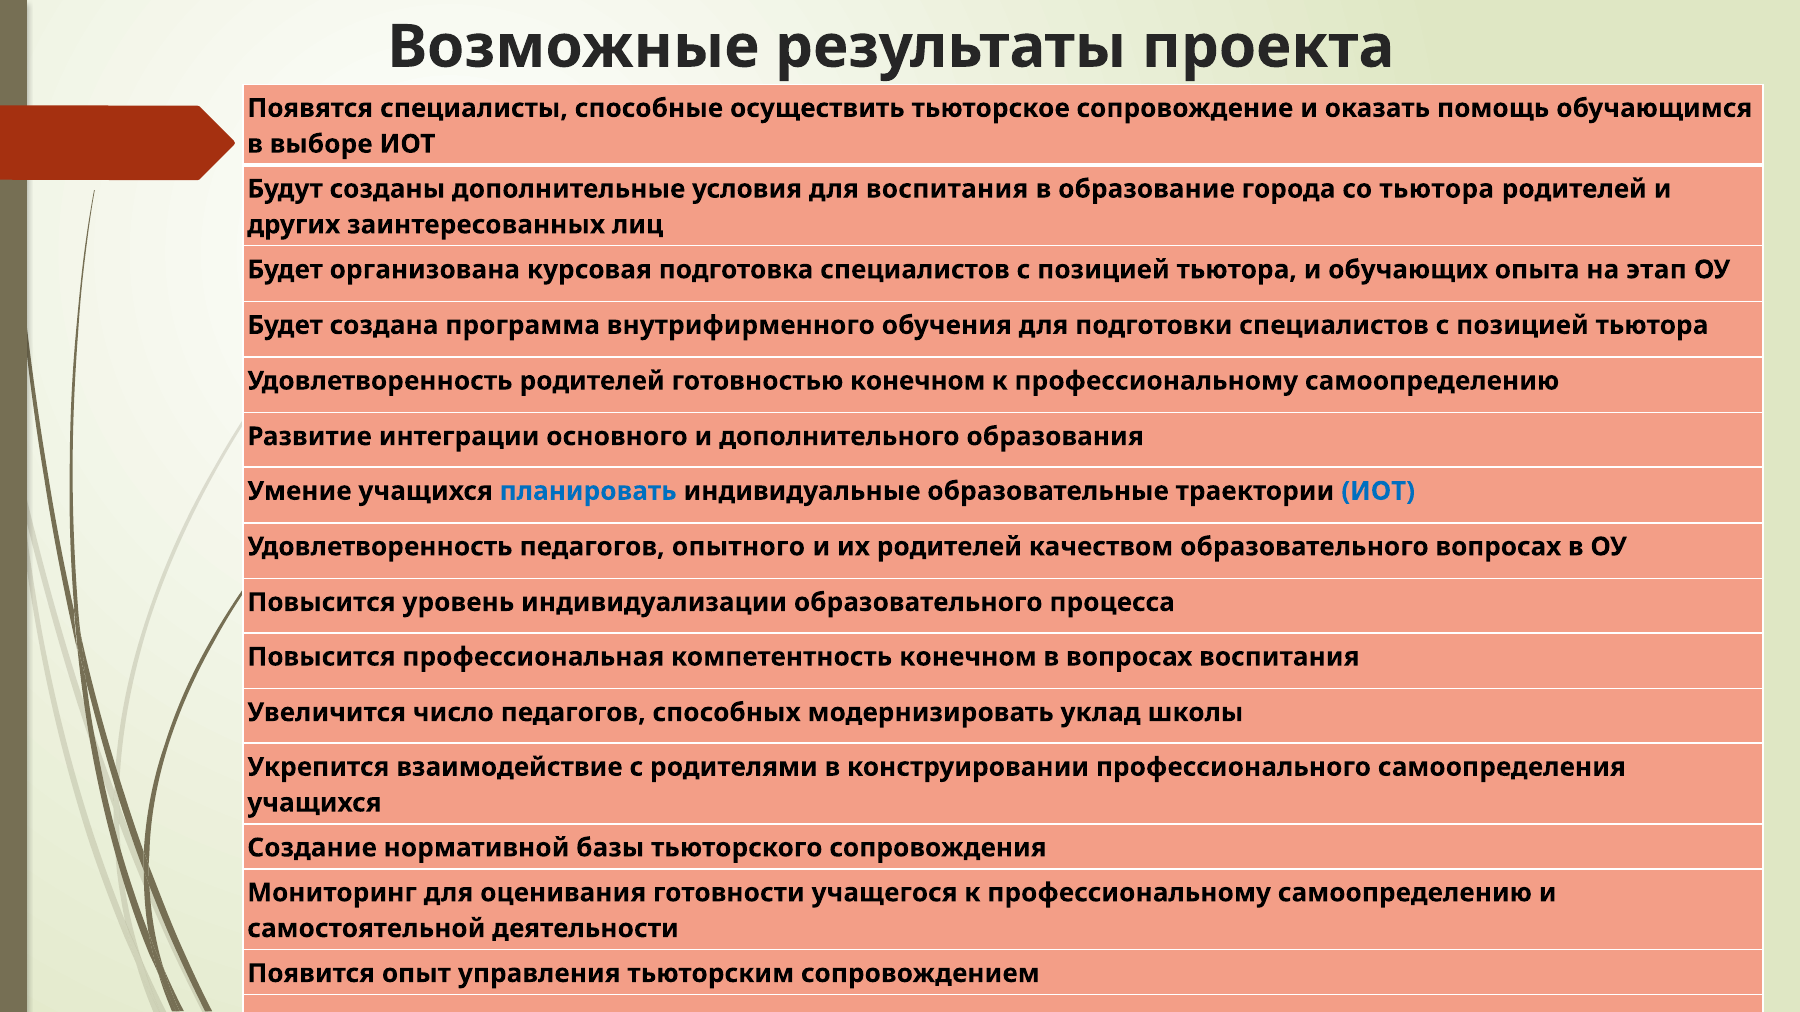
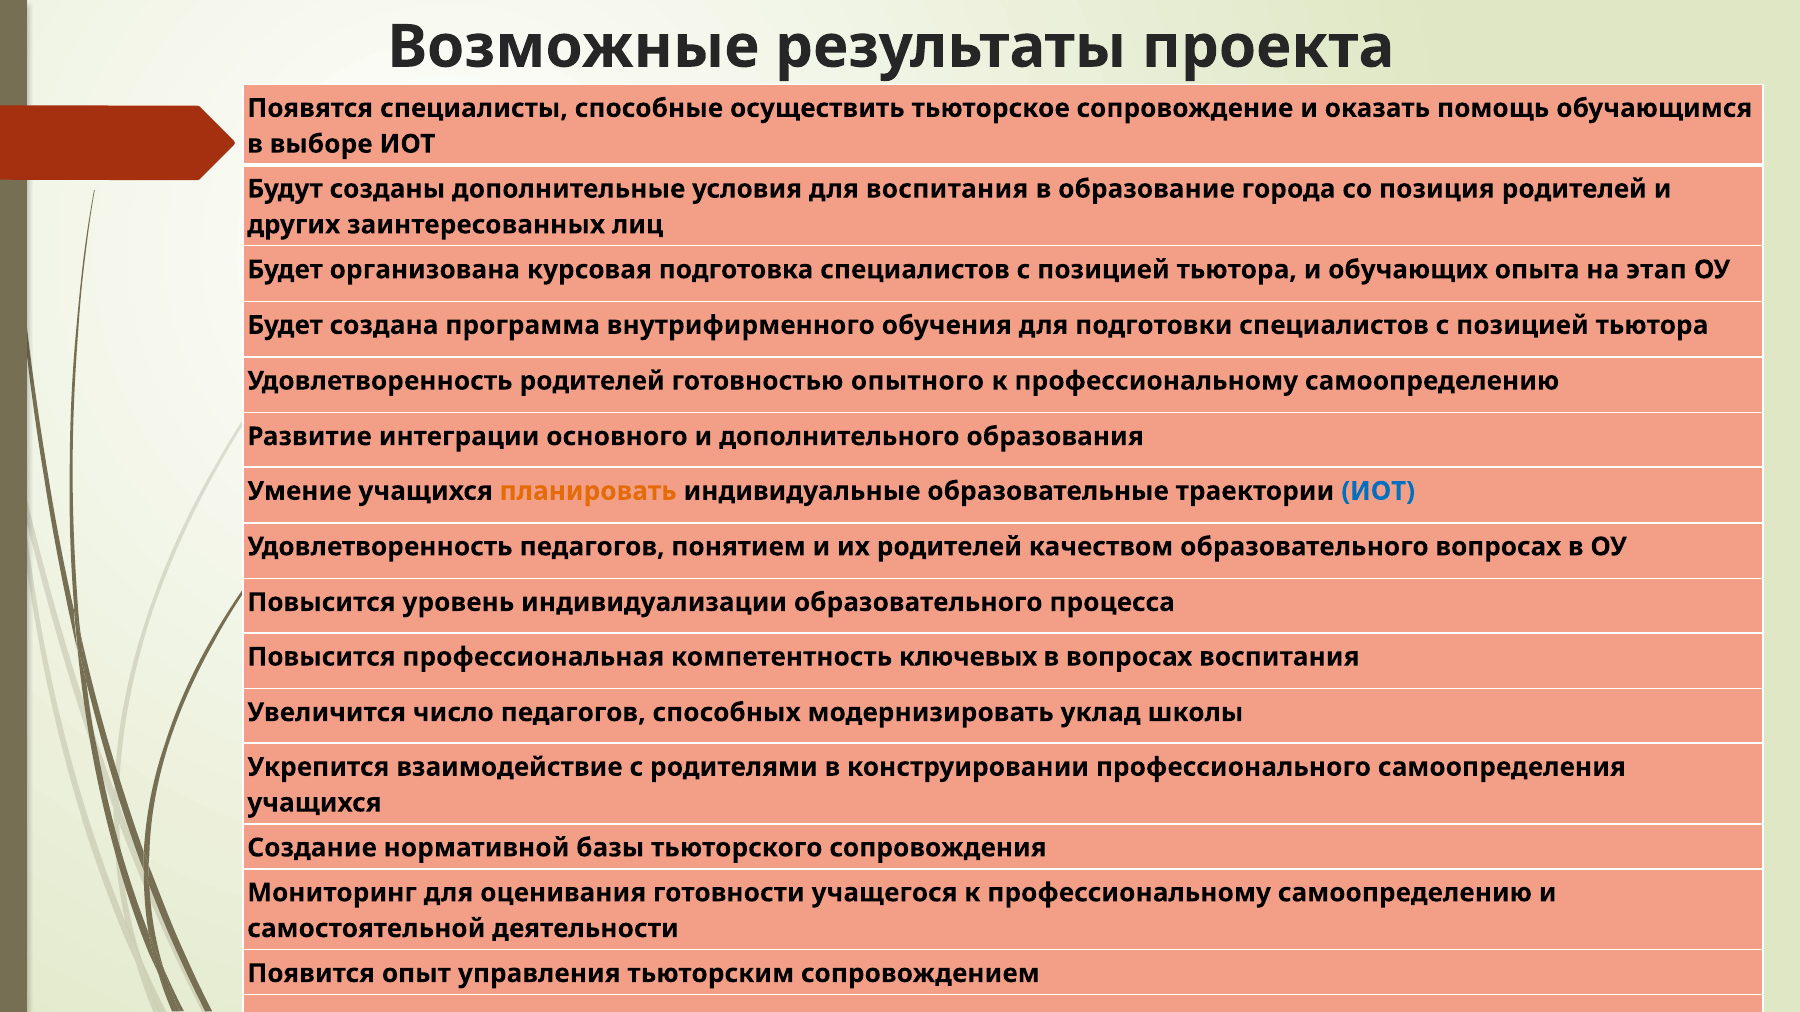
со тьютора: тьютора -> позиция
готовностью конечном: конечном -> опытного
планировать colour: blue -> orange
опытного: опытного -> понятием
компетентность конечном: конечном -> ключевых
